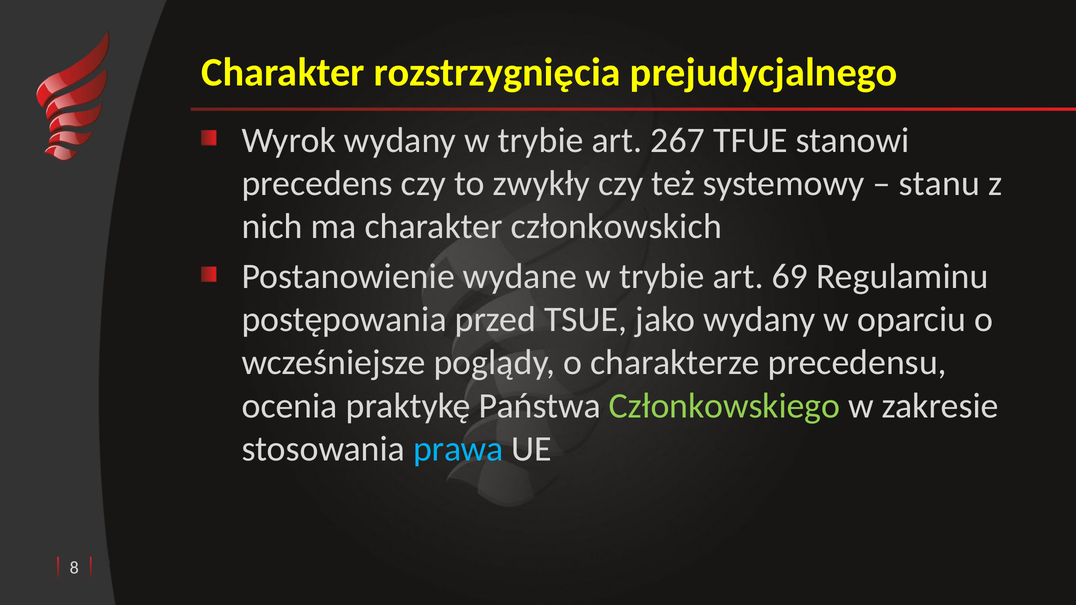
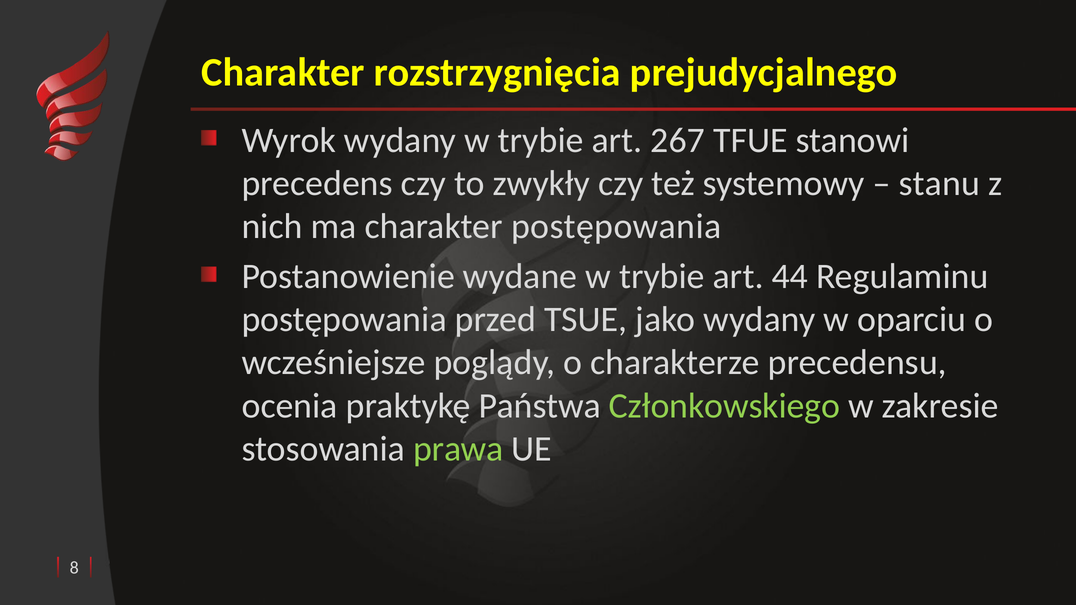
charakter członkowskich: członkowskich -> postępowania
69: 69 -> 44
prawa colour: light blue -> light green
